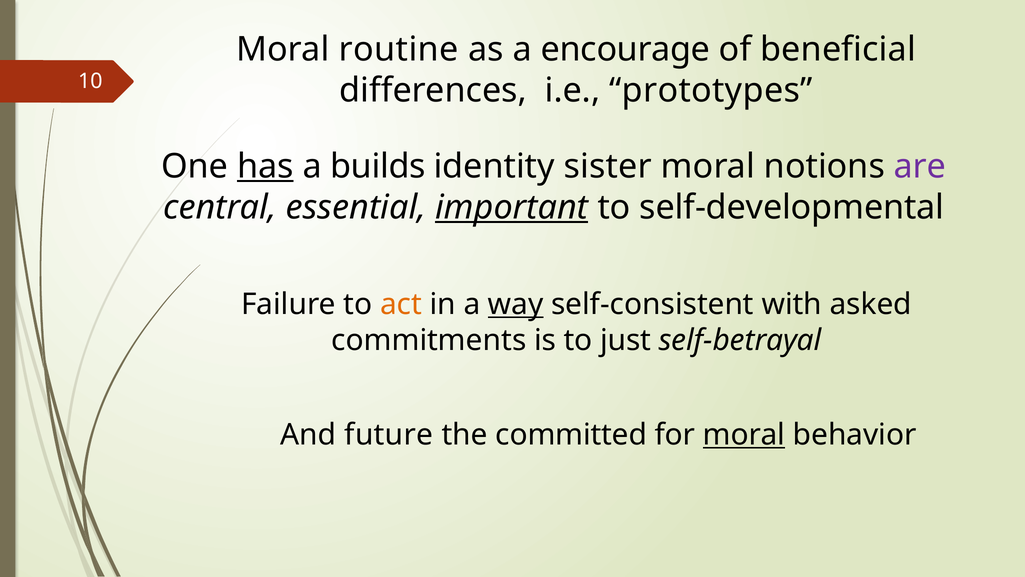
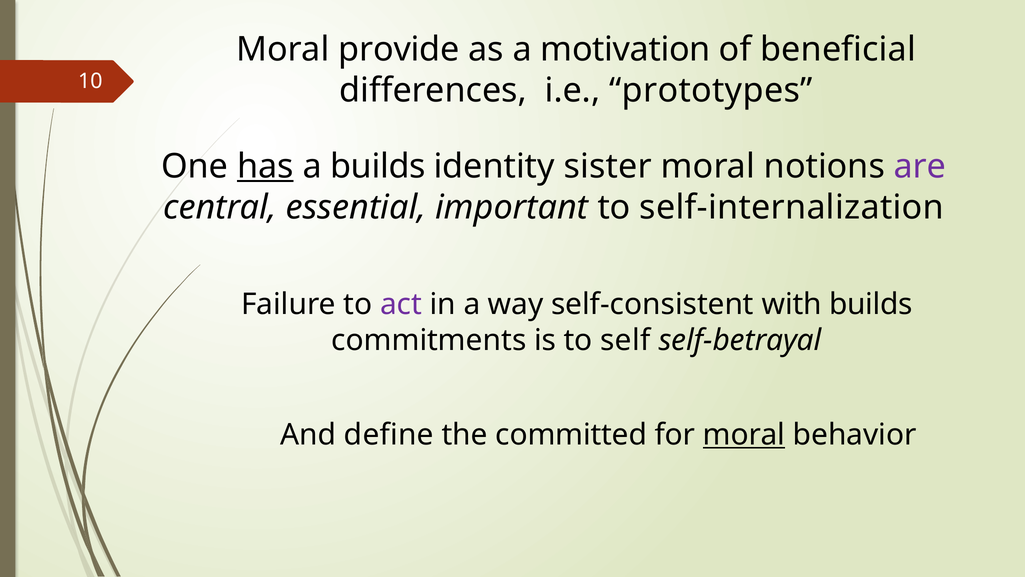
routine: routine -> provide
encourage: encourage -> motivation
important underline: present -> none
self-developmental: self-developmental -> self-internalization
act colour: orange -> purple
way underline: present -> none
with asked: asked -> builds
just: just -> self
future: future -> define
